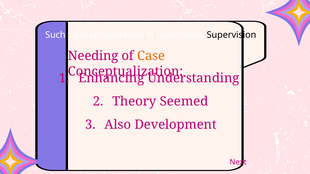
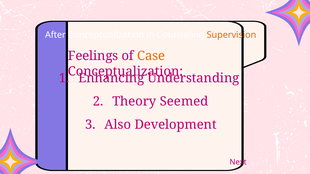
Such: Such -> After
Supervision colour: black -> orange
Needing: Needing -> Feelings
